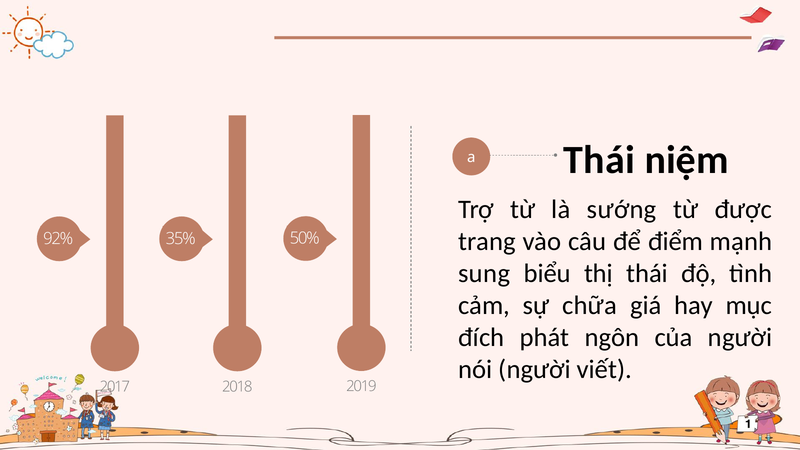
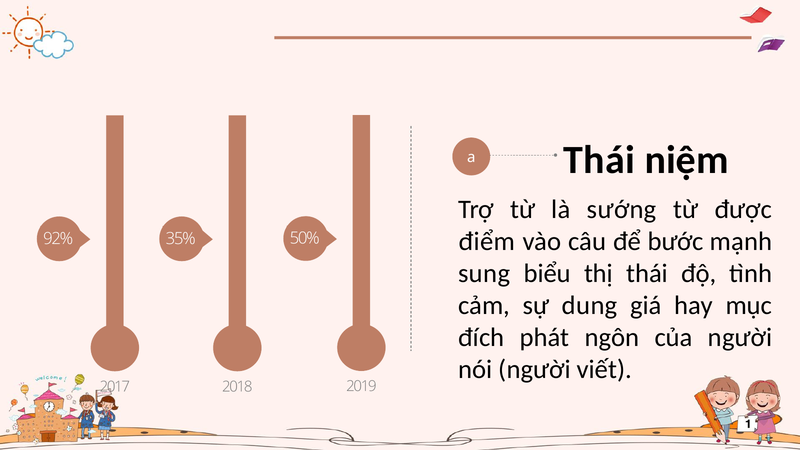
trang: trang -> điểm
điểm: điểm -> bước
chữa: chữa -> dung
